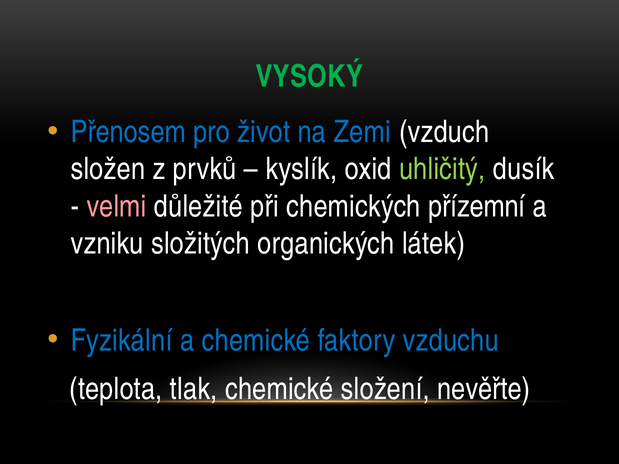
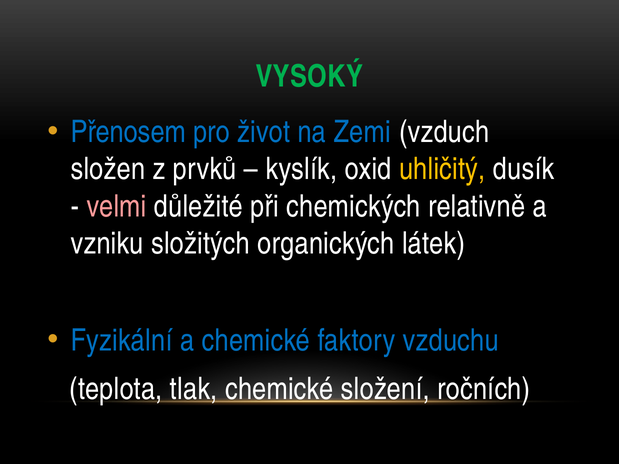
uhličitý colour: light green -> yellow
přízemní: přízemní -> relativně
nevěřte: nevěřte -> ročních
